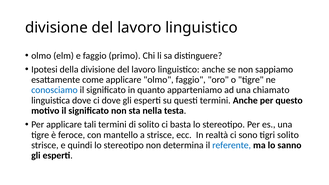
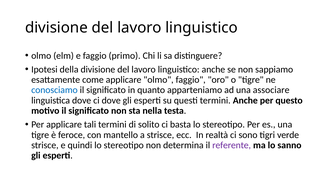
chiamato: chiamato -> associare
tigri solito: solito -> verde
referente colour: blue -> purple
